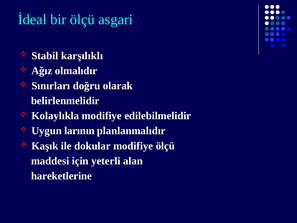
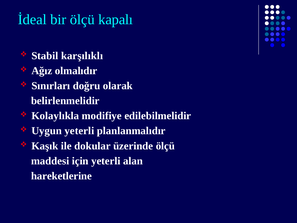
asgari: asgari -> kapalı
Uygun larının: larının -> yeterli
dokular modifiye: modifiye -> üzerinde
